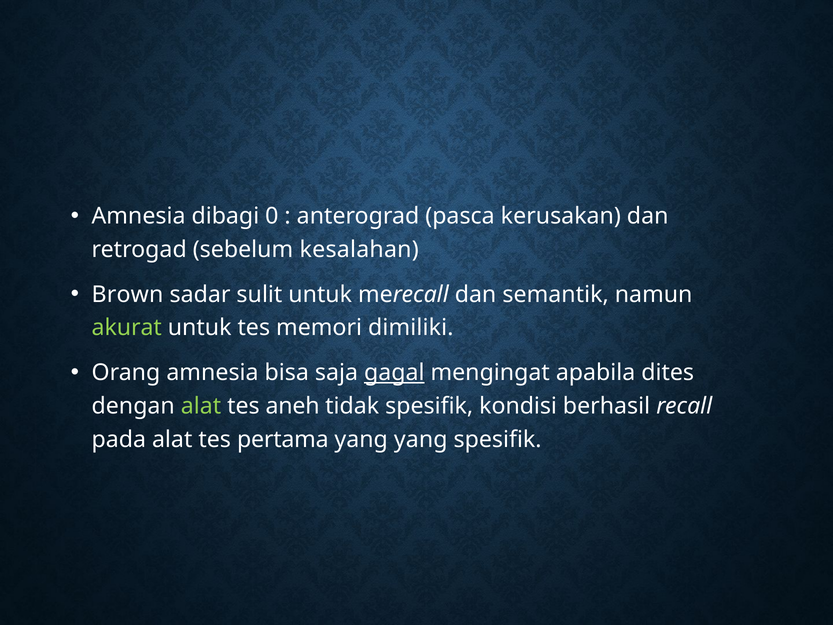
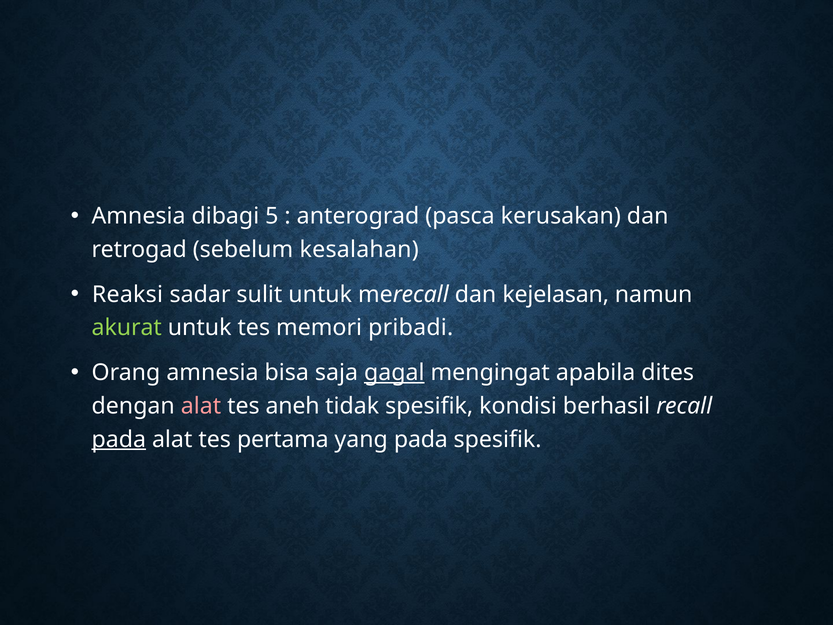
0: 0 -> 5
Brown: Brown -> Reaksi
semantik: semantik -> kejelasan
dimiliki: dimiliki -> pribadi
alat at (201, 406) colour: light green -> pink
pada at (119, 439) underline: none -> present
yang yang: yang -> pada
